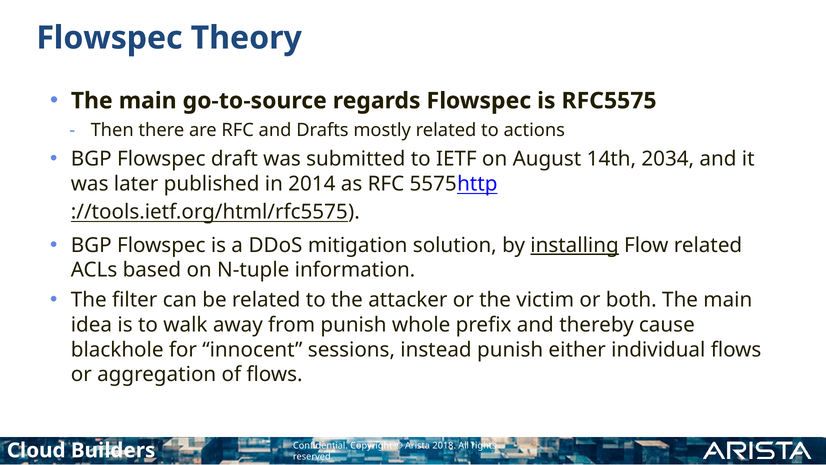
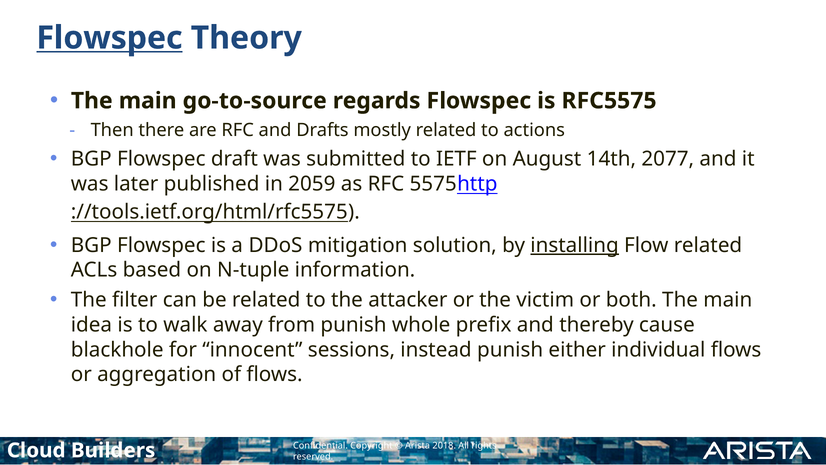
Flowspec at (109, 38) underline: none -> present
2034: 2034 -> 2077
2014: 2014 -> 2059
